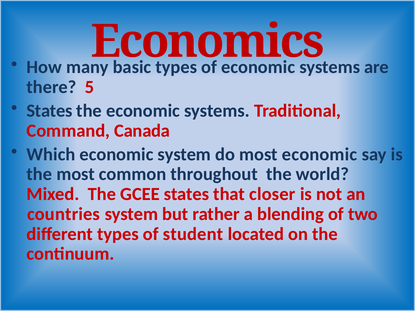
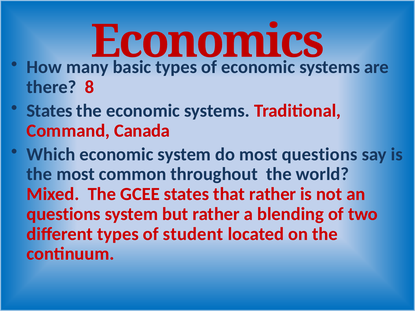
5: 5 -> 8
most economic: economic -> questions
that closer: closer -> rather
countries at (63, 214): countries -> questions
